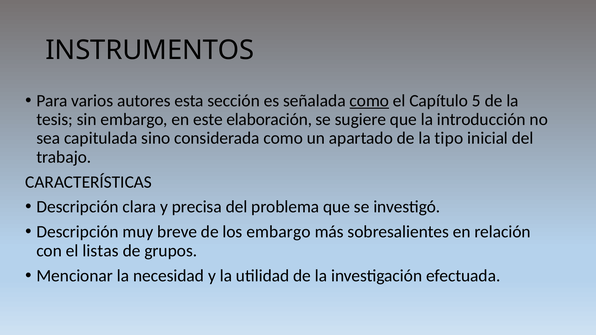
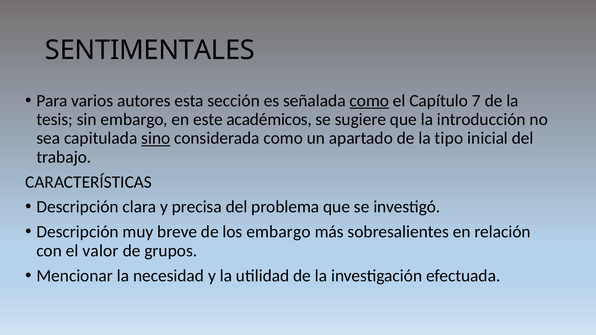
INSTRUMENTOS: INSTRUMENTOS -> SENTIMENTALES
5: 5 -> 7
elaboración: elaboración -> académicos
sino underline: none -> present
listas: listas -> valor
